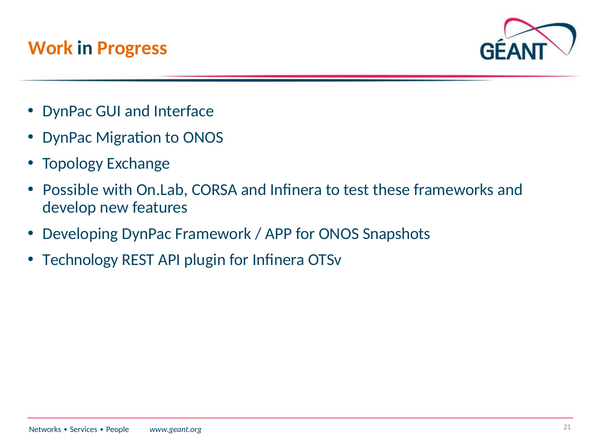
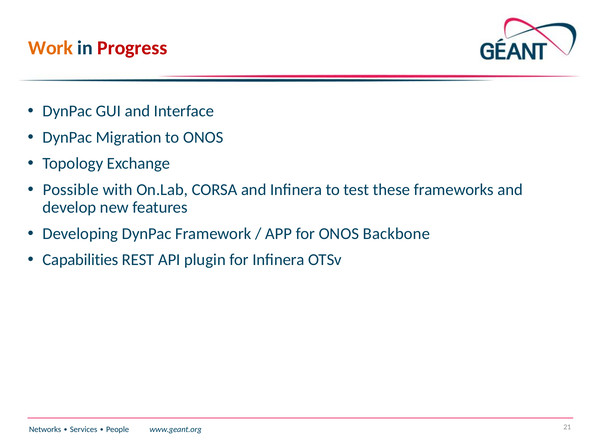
Progress colour: orange -> red
Snapshots: Snapshots -> Backbone
Technology: Technology -> Capabilities
